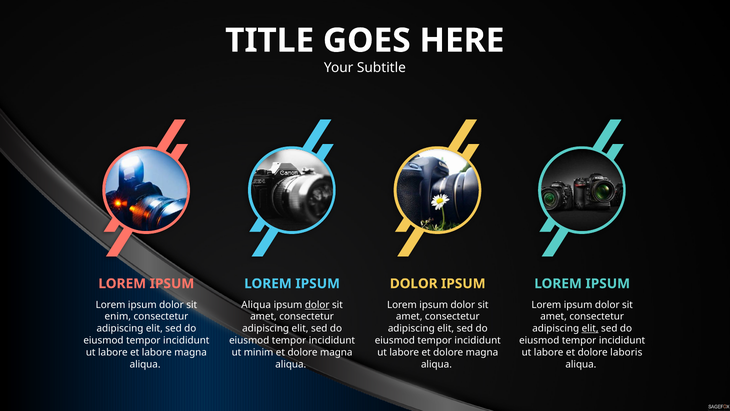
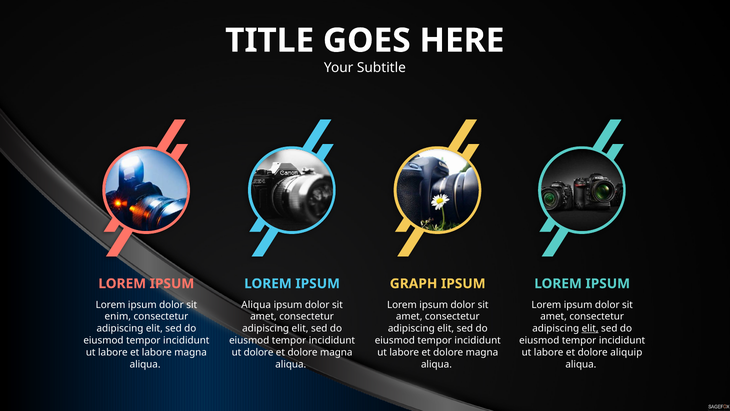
DOLOR at (414, 283): DOLOR -> GRAPH
dolor at (317, 305) underline: present -> none
ut minim: minim -> dolore
laboris: laboris -> aliquip
